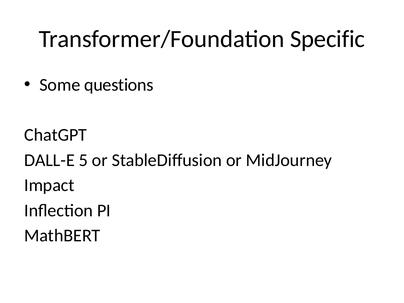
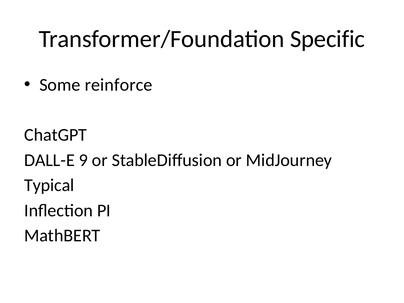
questions: questions -> reinforce
5: 5 -> 9
Impact: Impact -> Typical
